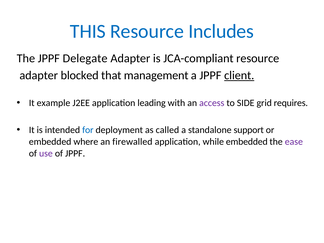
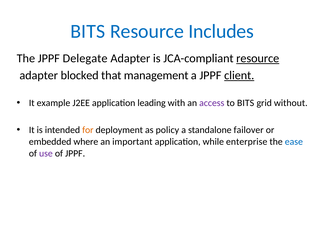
THIS at (88, 31): THIS -> BITS
resource at (258, 58) underline: none -> present
to SIDE: SIDE -> BITS
requires: requires -> without
for colour: blue -> orange
called: called -> policy
support: support -> failover
firewalled: firewalled -> important
while embedded: embedded -> enterprise
ease colour: purple -> blue
